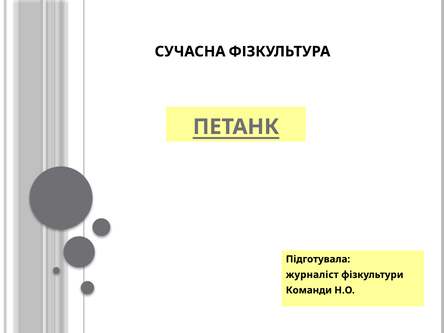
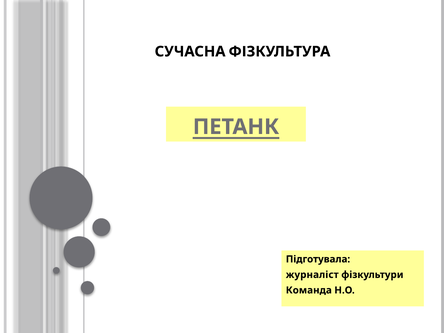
Команди: Команди -> Команда
